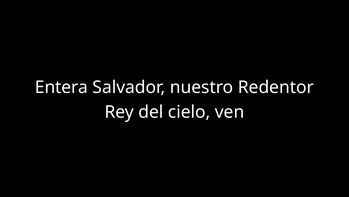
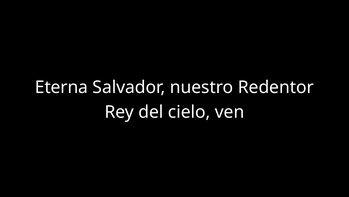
Entera: Entera -> Eterna
